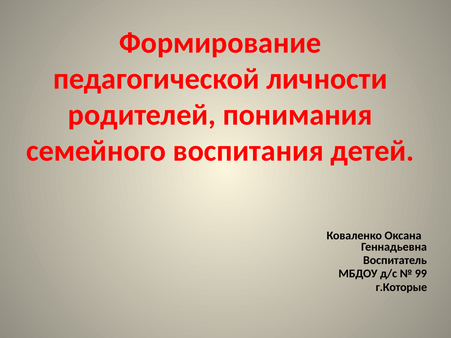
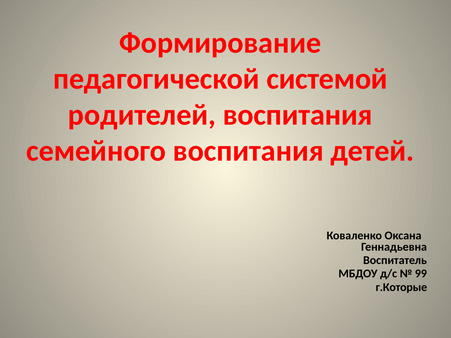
личности: личности -> системой
родителей понимания: понимания -> воспитания
